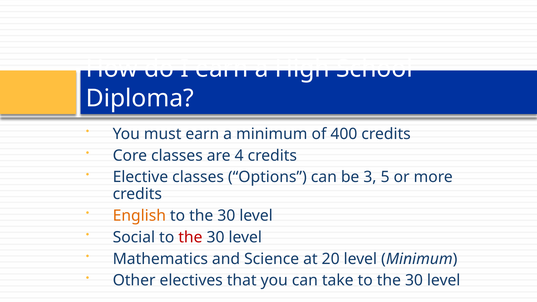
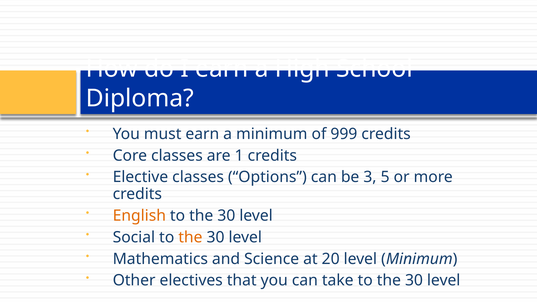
400: 400 -> 999
4: 4 -> 1
the at (190, 237) colour: red -> orange
